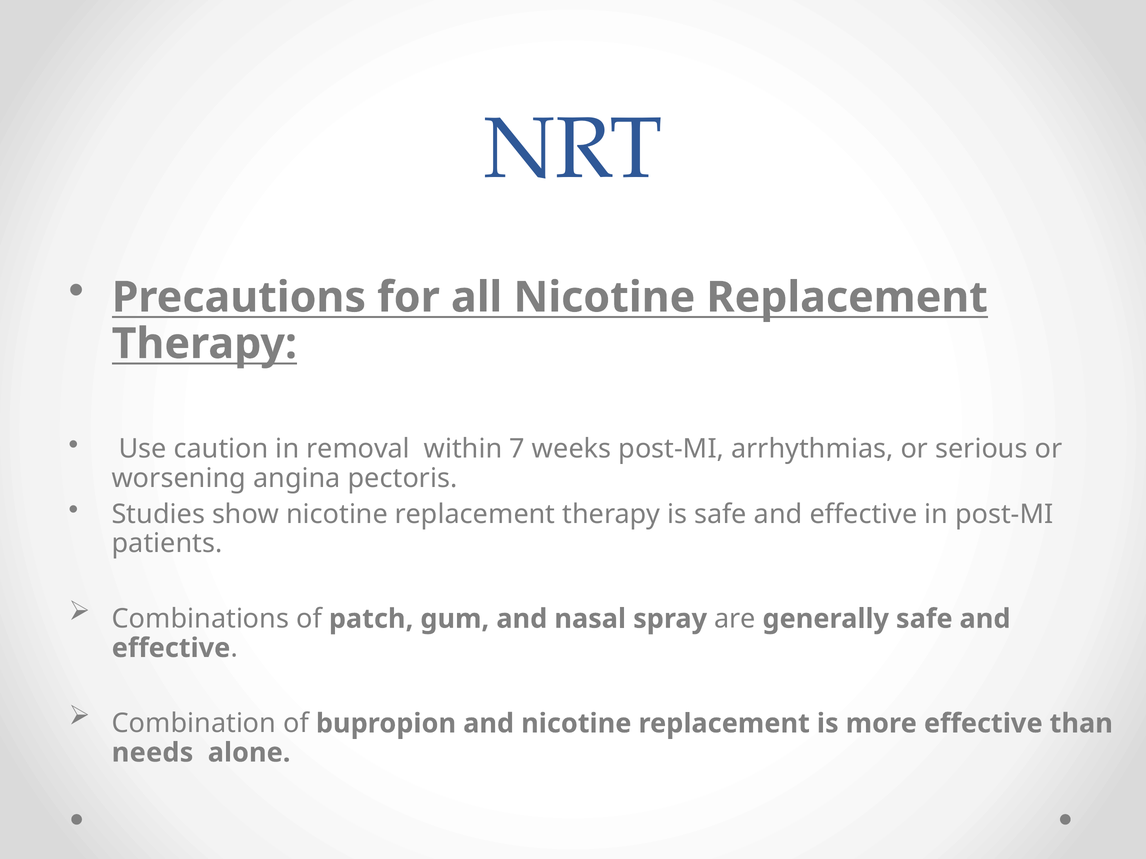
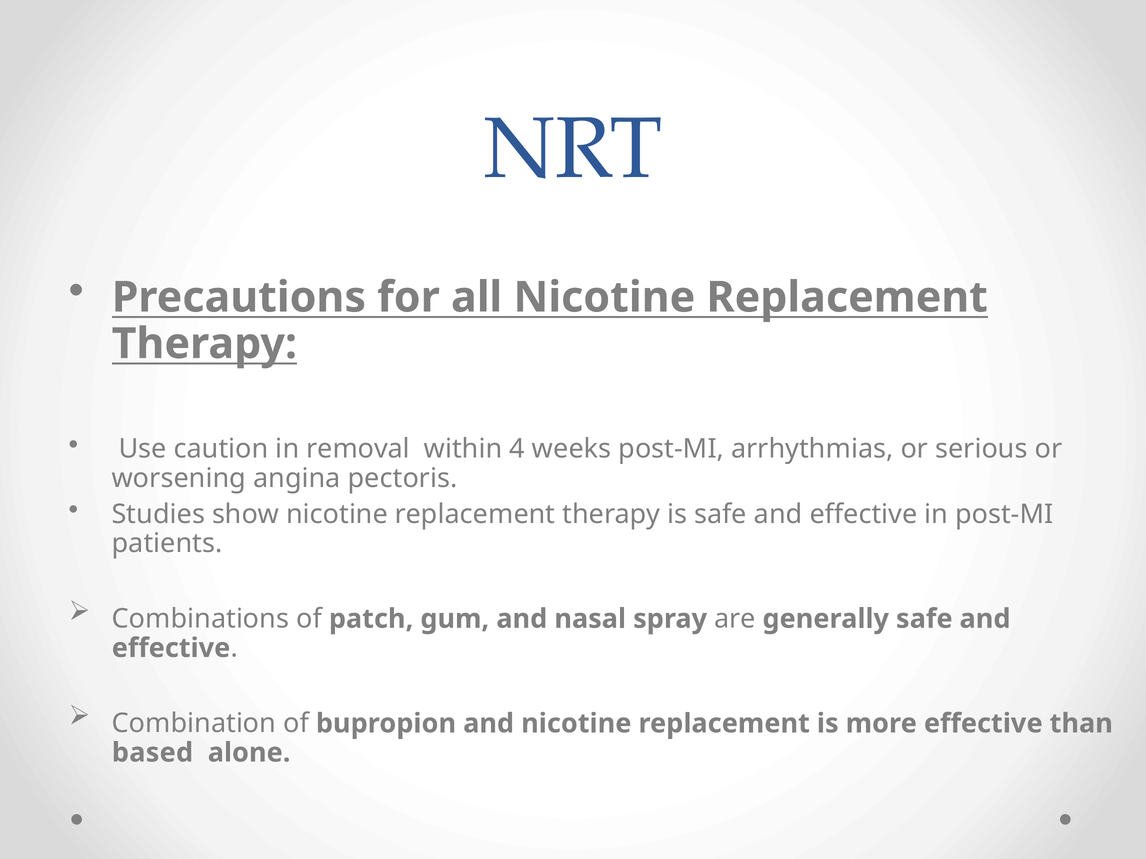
7: 7 -> 4
needs: needs -> based
